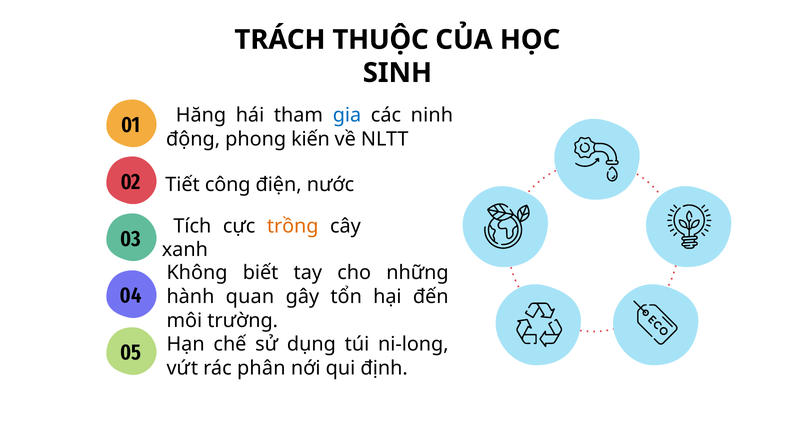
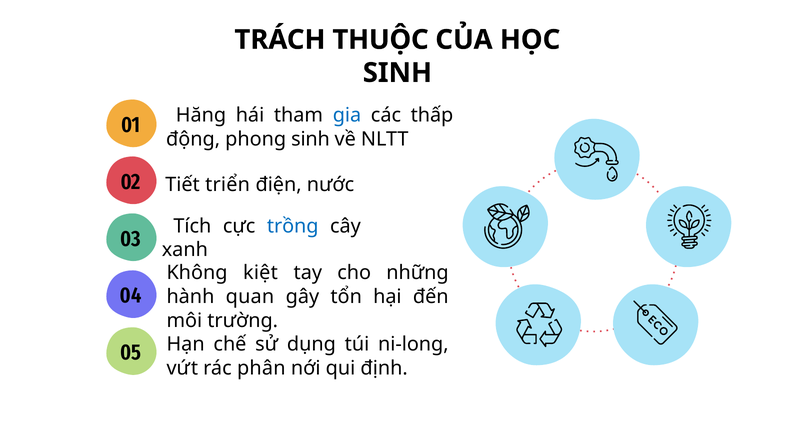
ninh: ninh -> thấp
phong kiến: kiến -> sinh
công: công -> triển
trồng colour: orange -> blue
biết: biết -> kiệt
